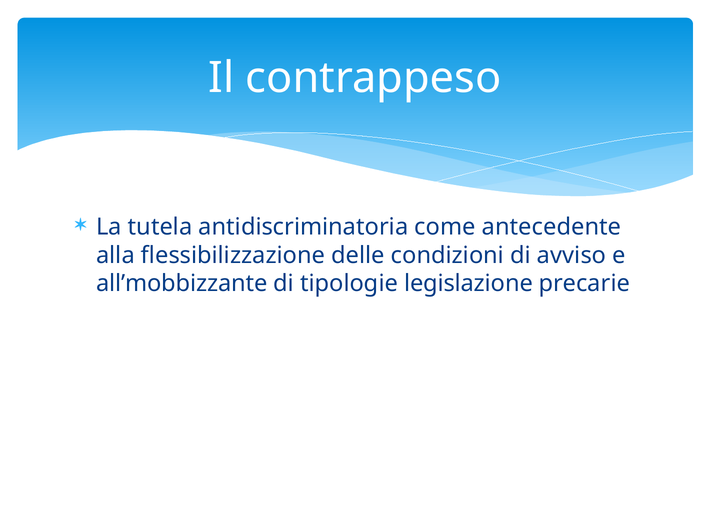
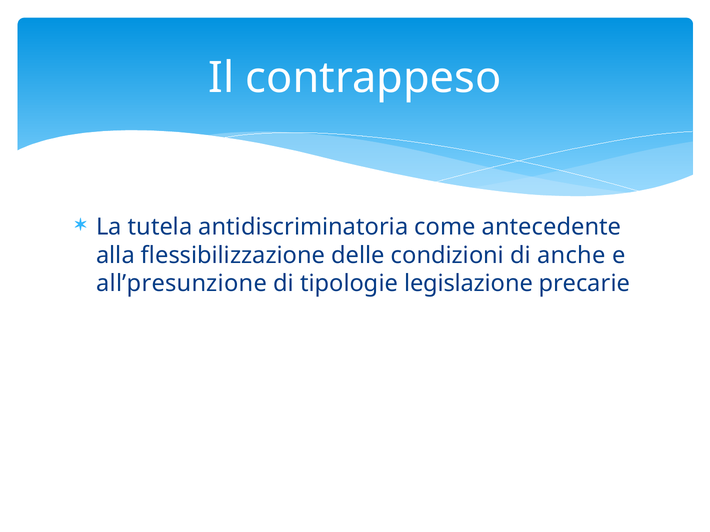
avviso: avviso -> anche
all’mobbizzante: all’mobbizzante -> all’presunzione
